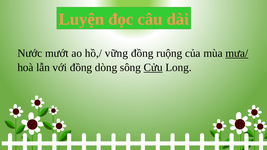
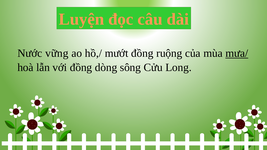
mướt: mướt -> vững
vững: vững -> mướt
Cửu underline: present -> none
